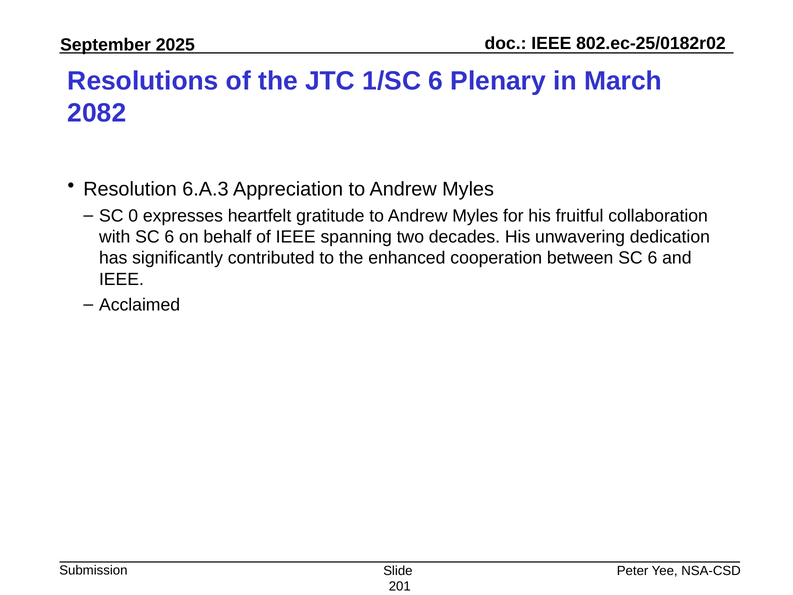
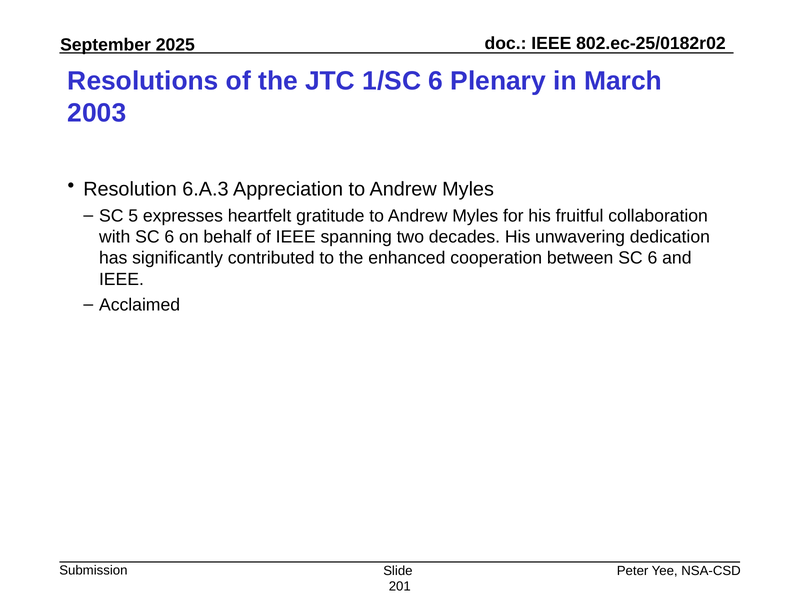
2082: 2082 -> 2003
0: 0 -> 5
